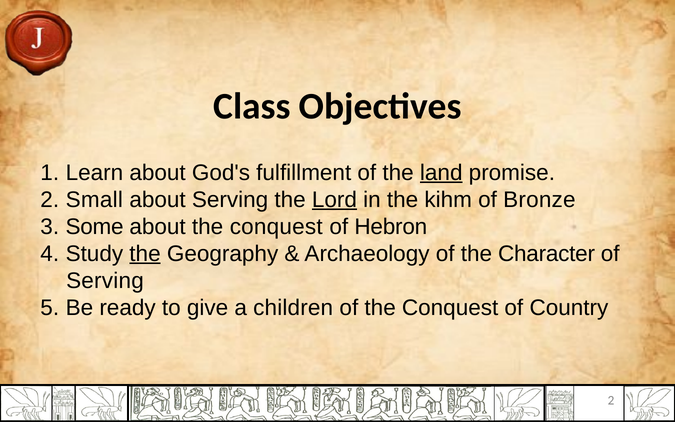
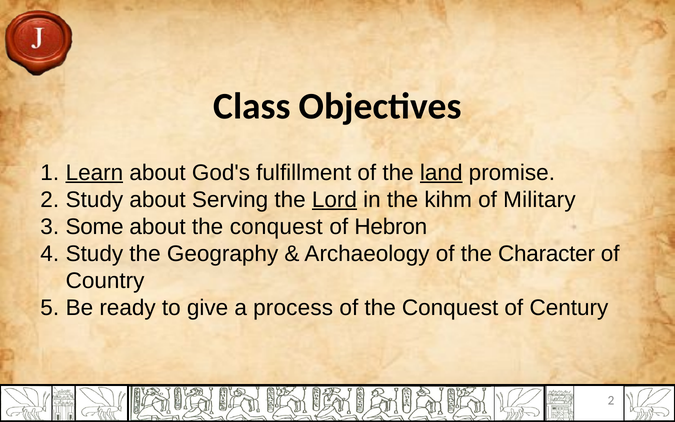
Learn underline: none -> present
2 Small: Small -> Study
Bronze: Bronze -> Military
the at (145, 254) underline: present -> none
Serving at (105, 281): Serving -> Country
children: children -> process
Country: Country -> Century
